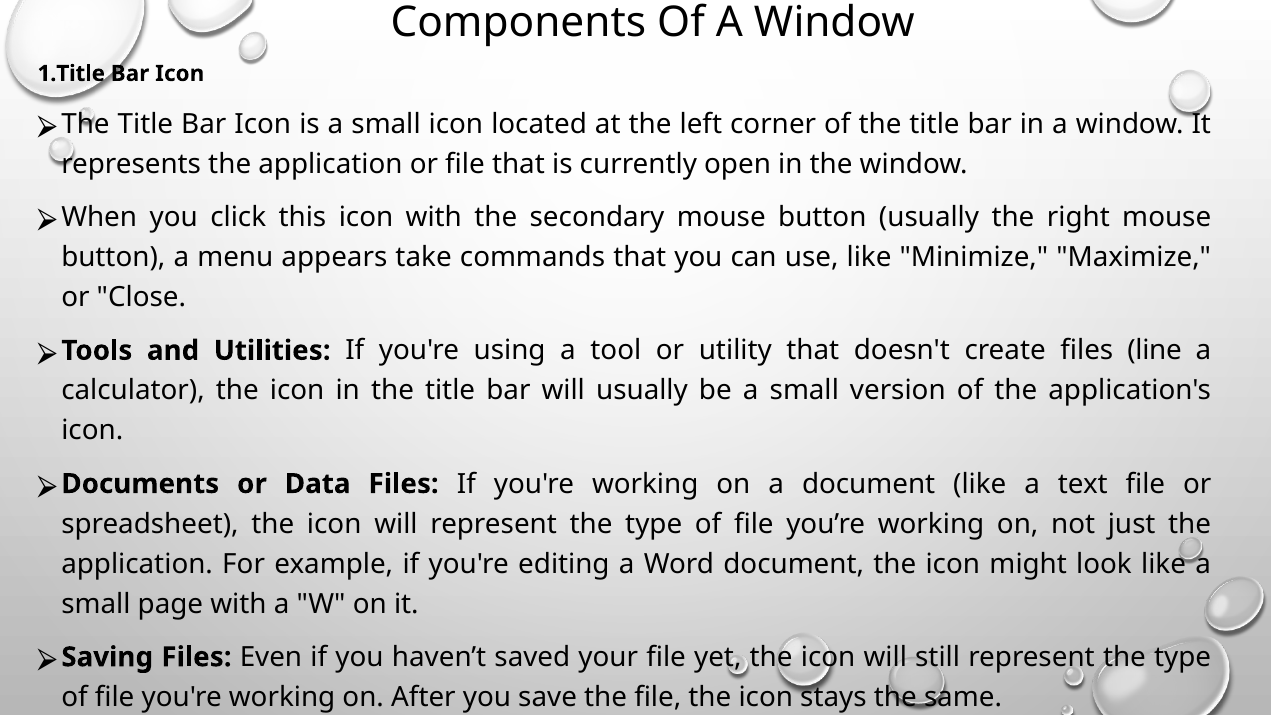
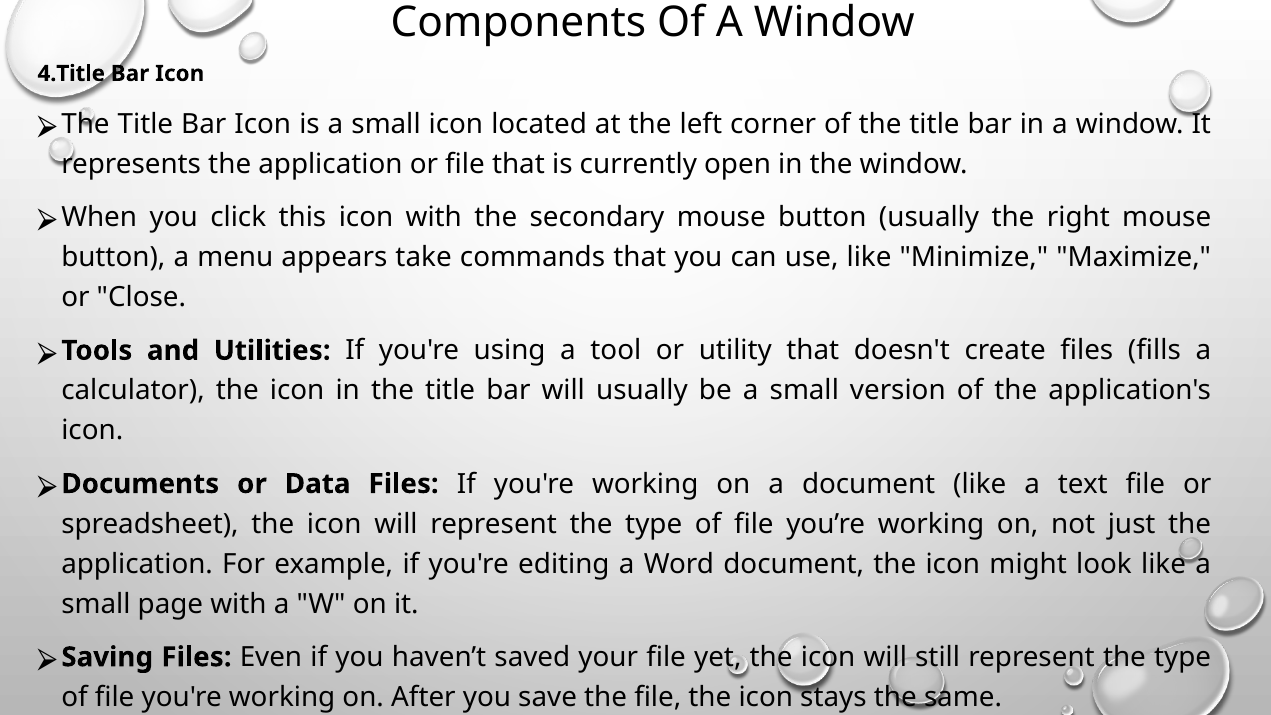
1.Title: 1.Title -> 4.Title
line: line -> fills
